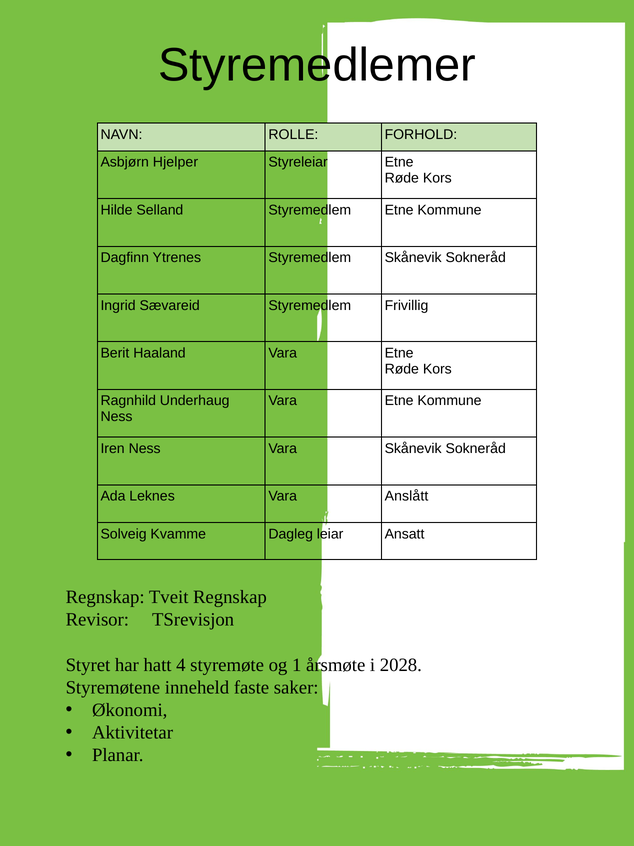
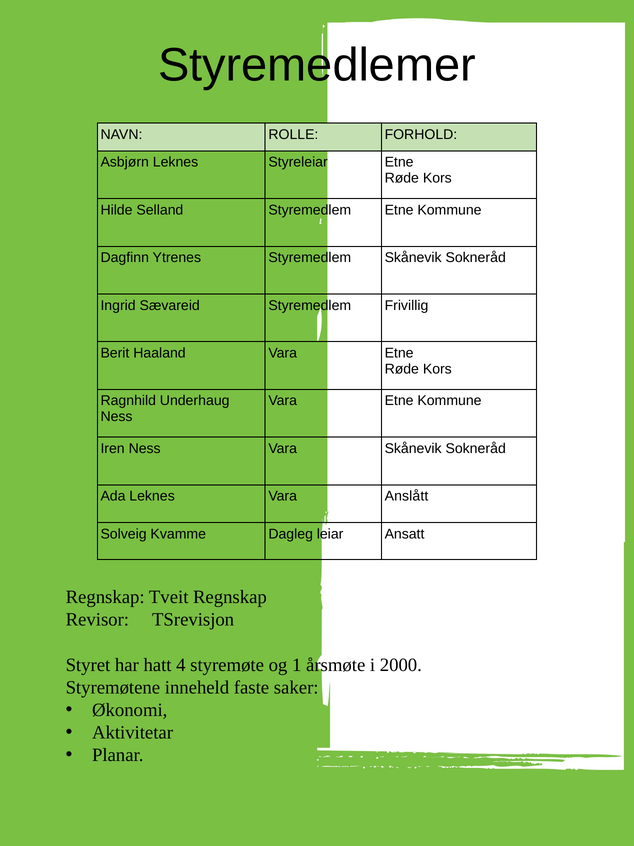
Asbjørn Hjelper: Hjelper -> Leknes
2028: 2028 -> 2000
